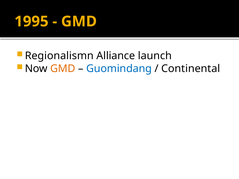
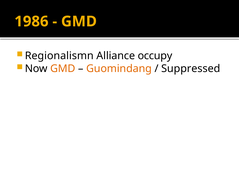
1995: 1995 -> 1986
launch: launch -> occupy
Guomindang colour: blue -> orange
Continental: Continental -> Suppressed
